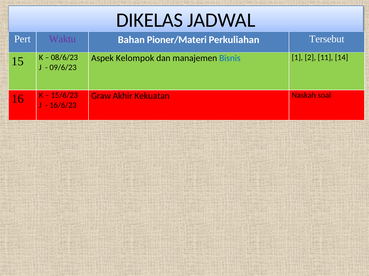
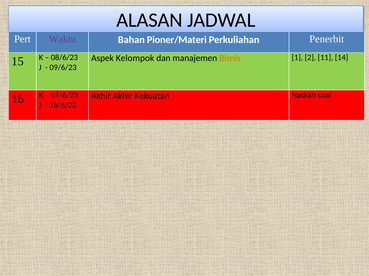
DIKELAS: DIKELAS -> ALASAN
Tersebut: Tersebut -> Penerbit
Bisnis colour: blue -> orange
Graw at (101, 96): Graw -> Akhir
